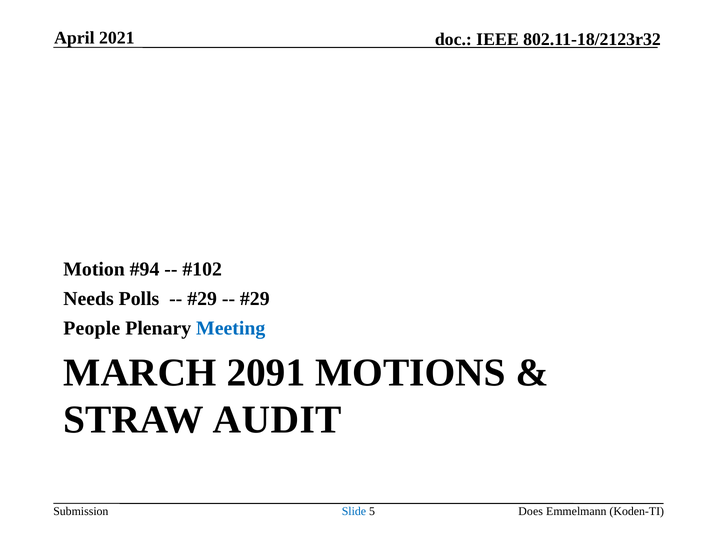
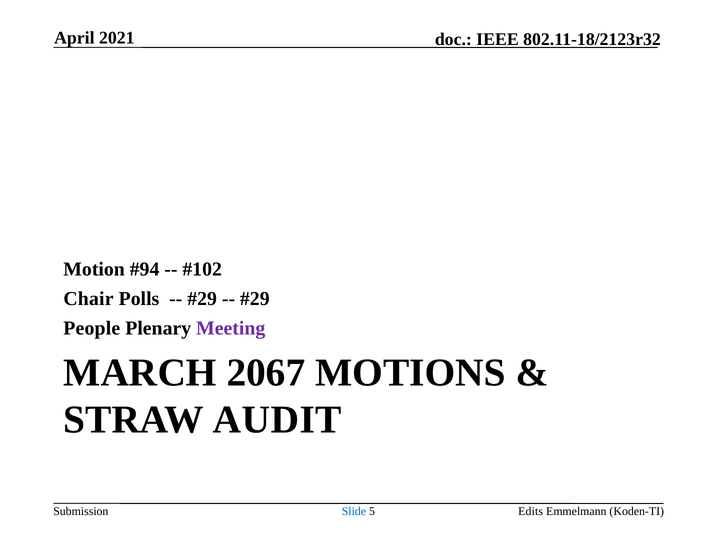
Needs: Needs -> Chair
Meeting colour: blue -> purple
2091: 2091 -> 2067
Does: Does -> Edits
